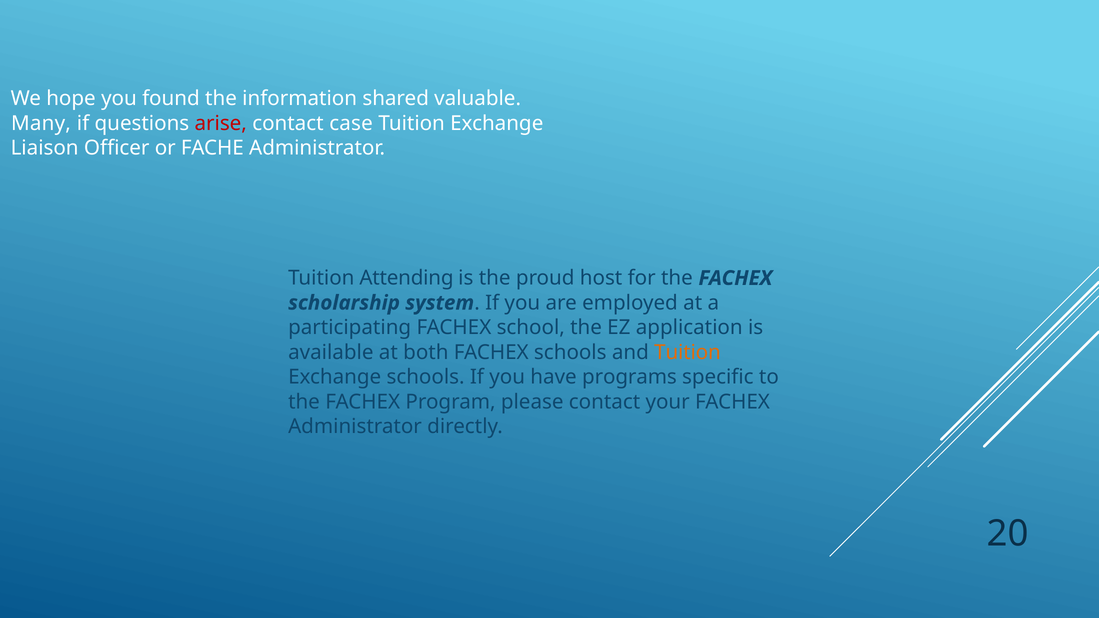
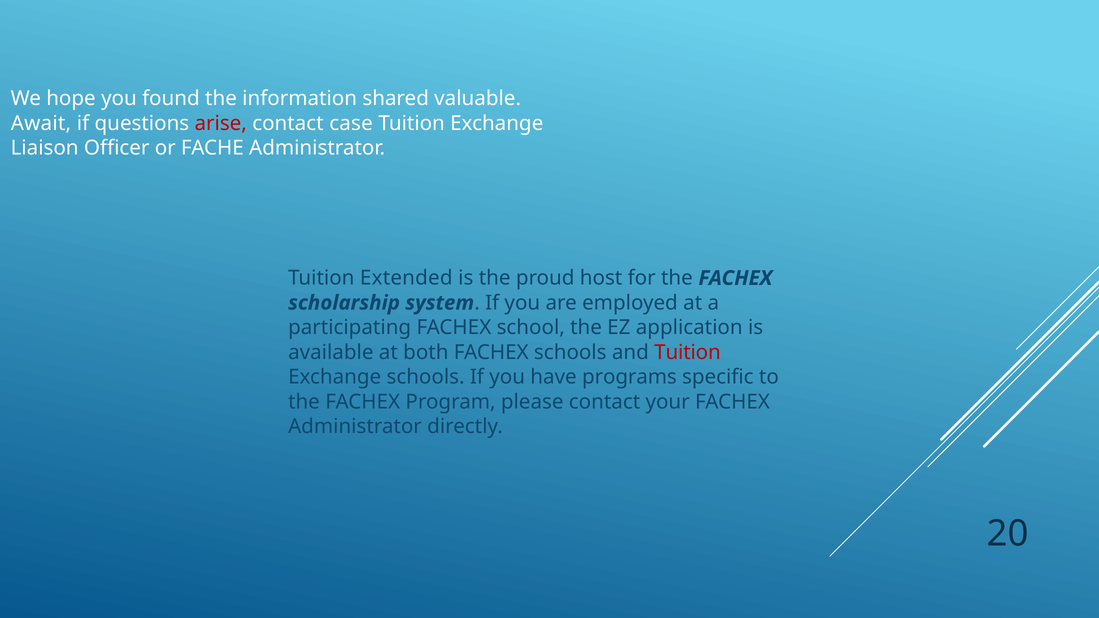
Many: Many -> Await
Attending: Attending -> Extended
Tuition at (687, 352) colour: orange -> red
